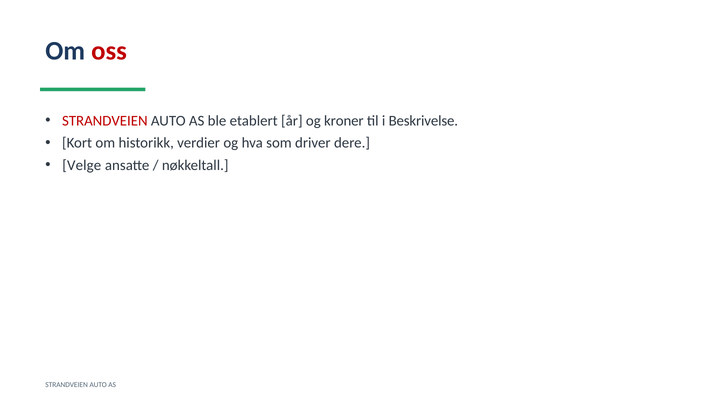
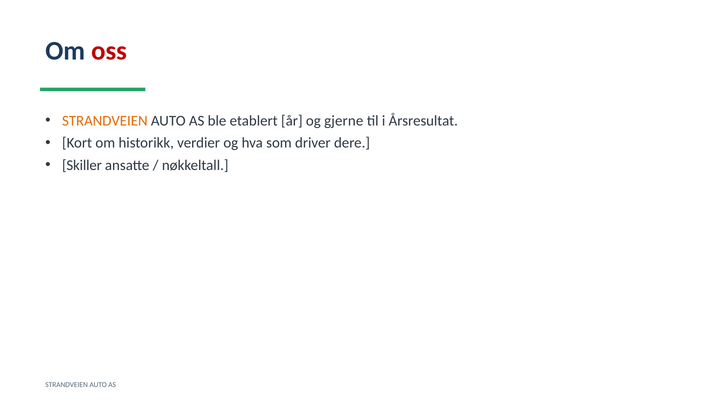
STRANDVEIEN at (105, 121) colour: red -> orange
kroner: kroner -> gjerne
Beskrivelse: Beskrivelse -> Årsresultat
Velge: Velge -> Skiller
